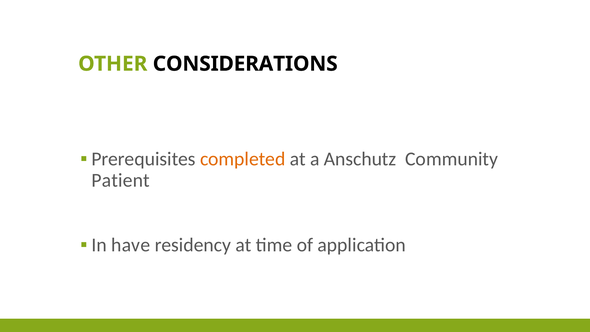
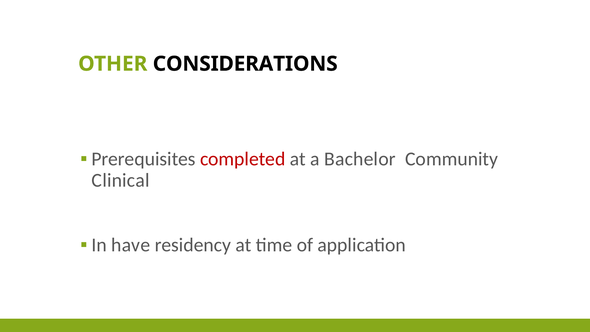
completed colour: orange -> red
Anschutz: Anschutz -> Bachelor
Patient: Patient -> Clinical
